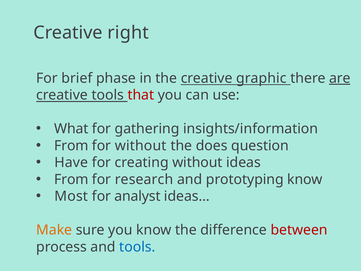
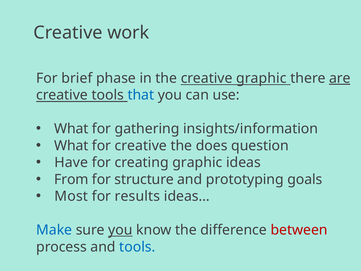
right: right -> work
that colour: red -> blue
From at (71, 146): From -> What
for without: without -> creative
creating without: without -> graphic
research: research -> structure
prototyping know: know -> goals
analyst: analyst -> results
Make colour: orange -> blue
you at (120, 230) underline: none -> present
